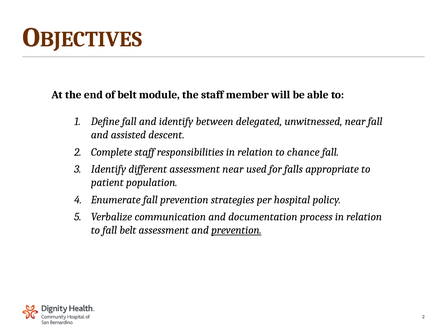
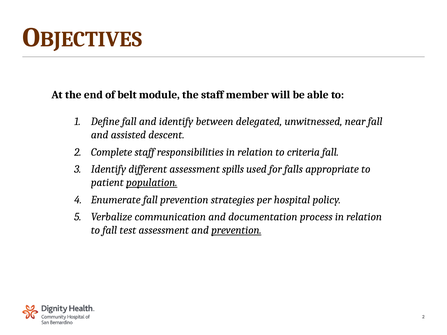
chance: chance -> criteria
assessment near: near -> spills
population underline: none -> present
fall belt: belt -> test
